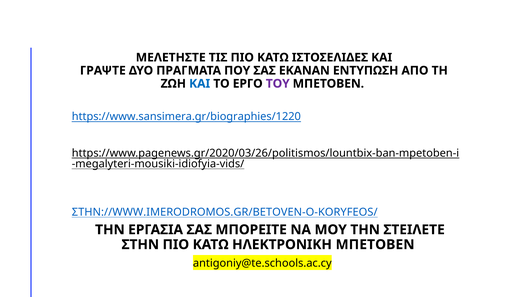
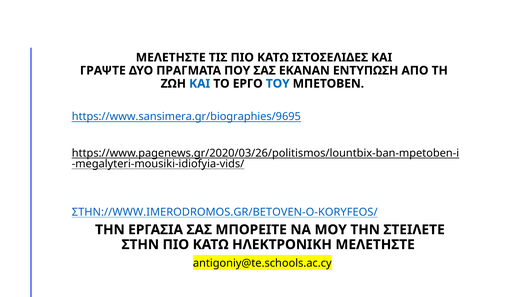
ΤΟΥ colour: purple -> blue
https://www.sansimera.gr/biographies/1220: https://www.sansimera.gr/biographies/1220 -> https://www.sansimera.gr/biographies/9695
ΗΛΕΚΤΡΟΝΙΚΗ ΜΠΕΤΟΒΕΝ: ΜΠΕΤΟΒΕΝ -> ΜΕΛΕΤΗΣΤΕ
